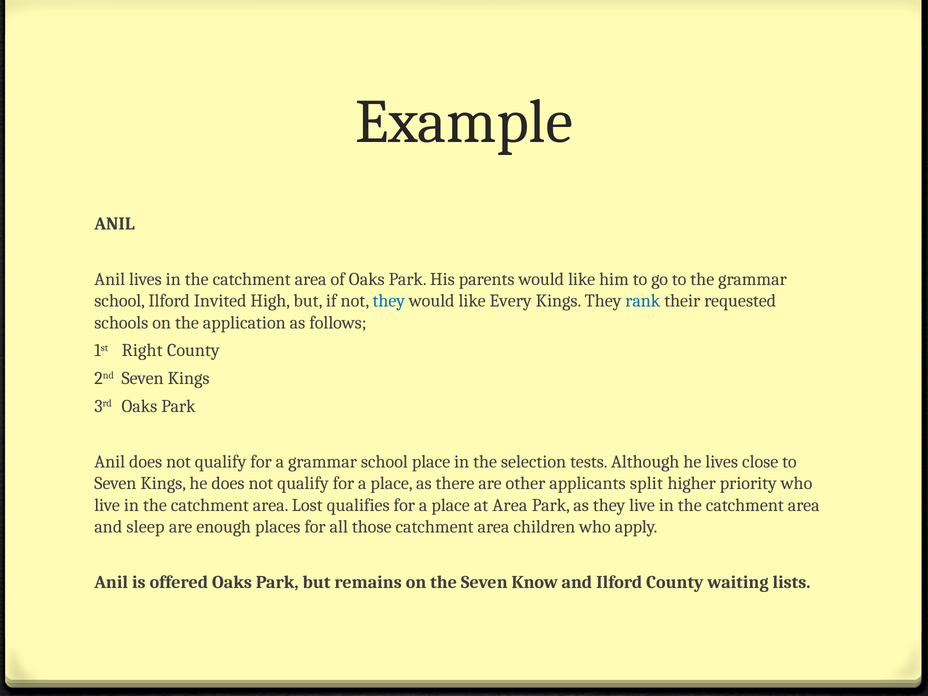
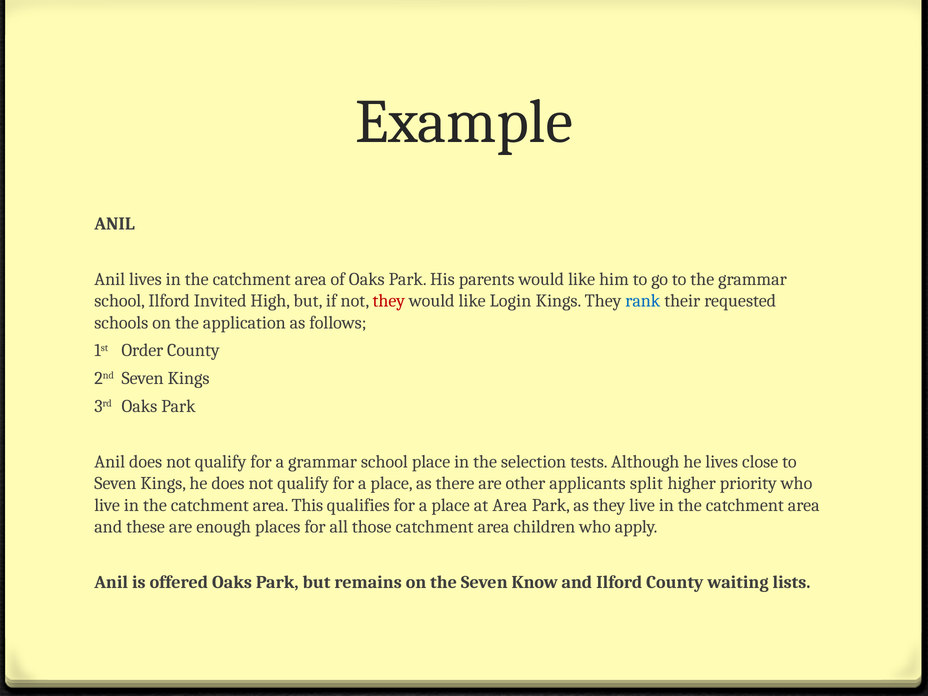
they at (389, 301) colour: blue -> red
Every: Every -> Login
Right: Right -> Order
Lost: Lost -> This
sleep: sleep -> these
